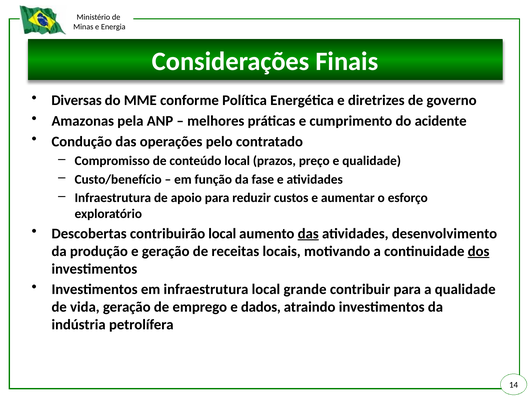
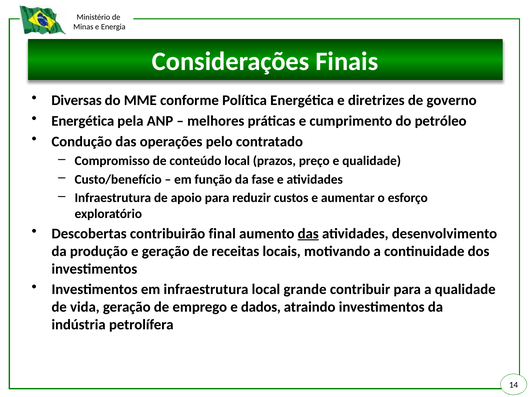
Amazonas at (83, 121): Amazonas -> Energética
acidente: acidente -> petróleo
contribuirão local: local -> final
dos underline: present -> none
